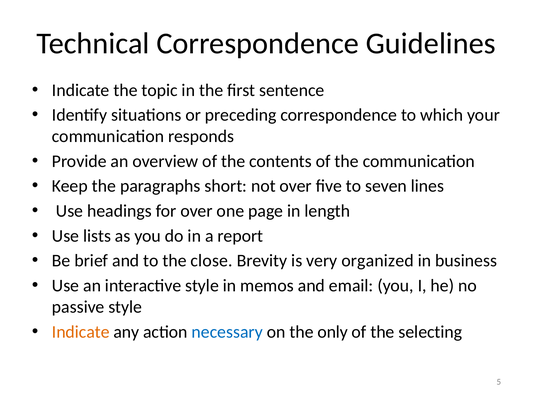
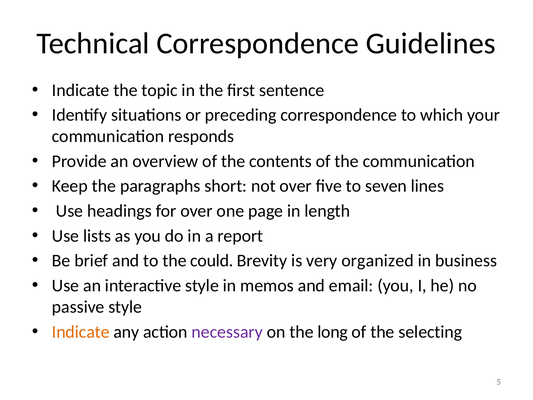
close: close -> could
necessary colour: blue -> purple
only: only -> long
